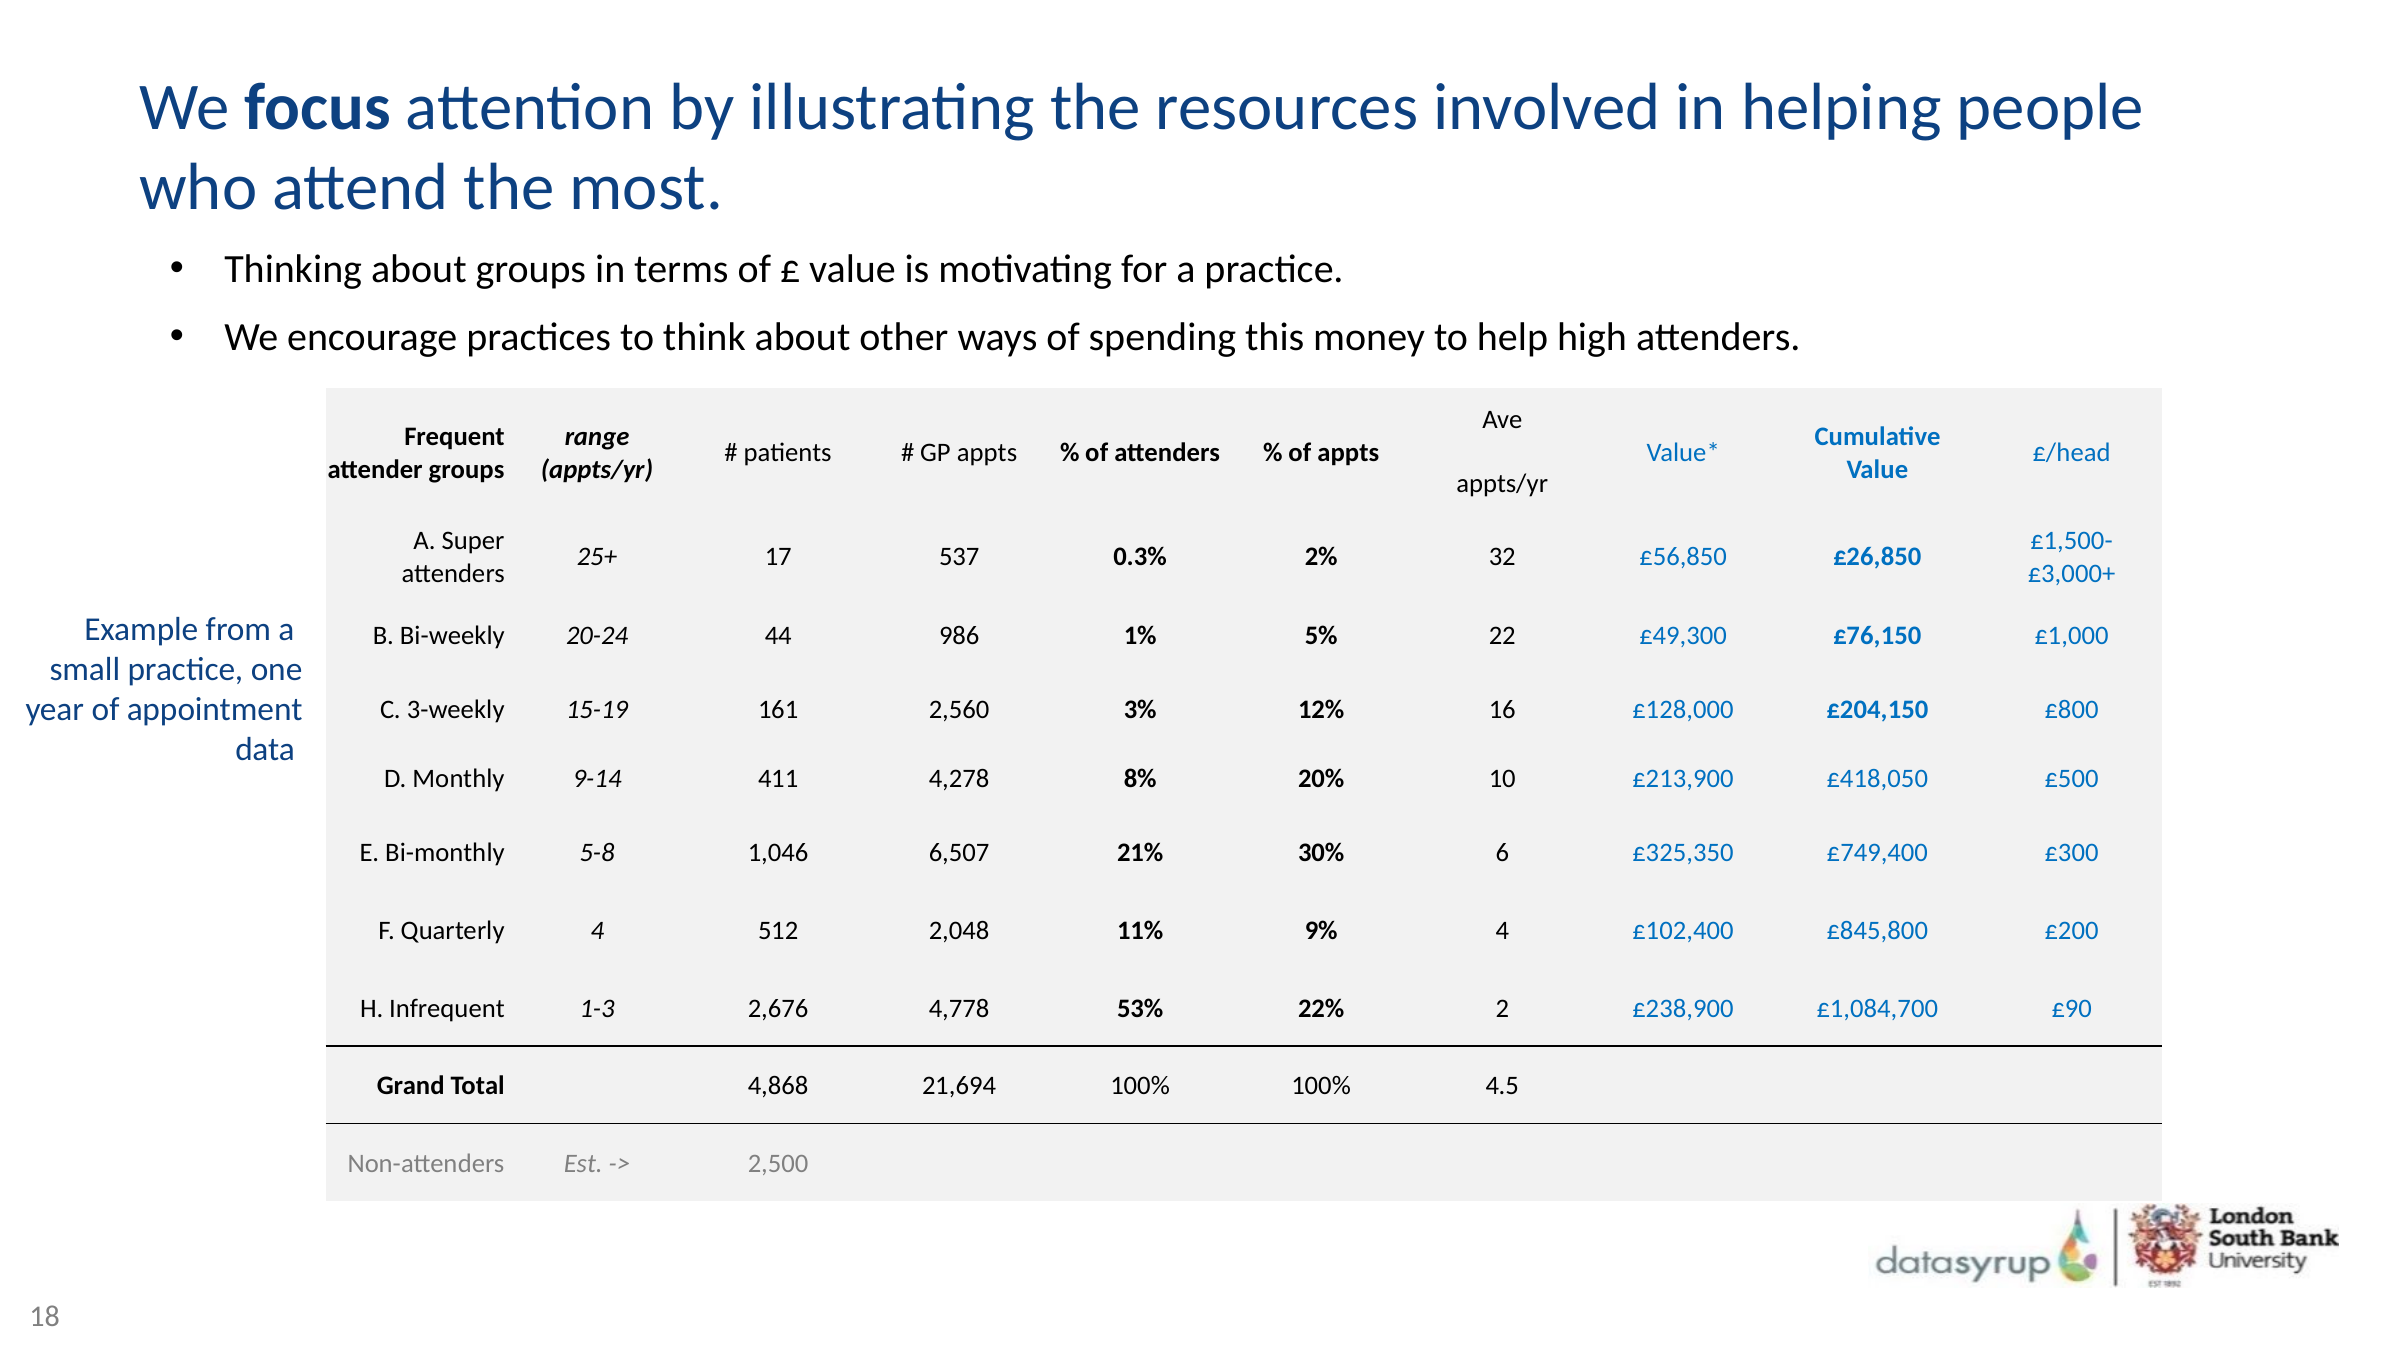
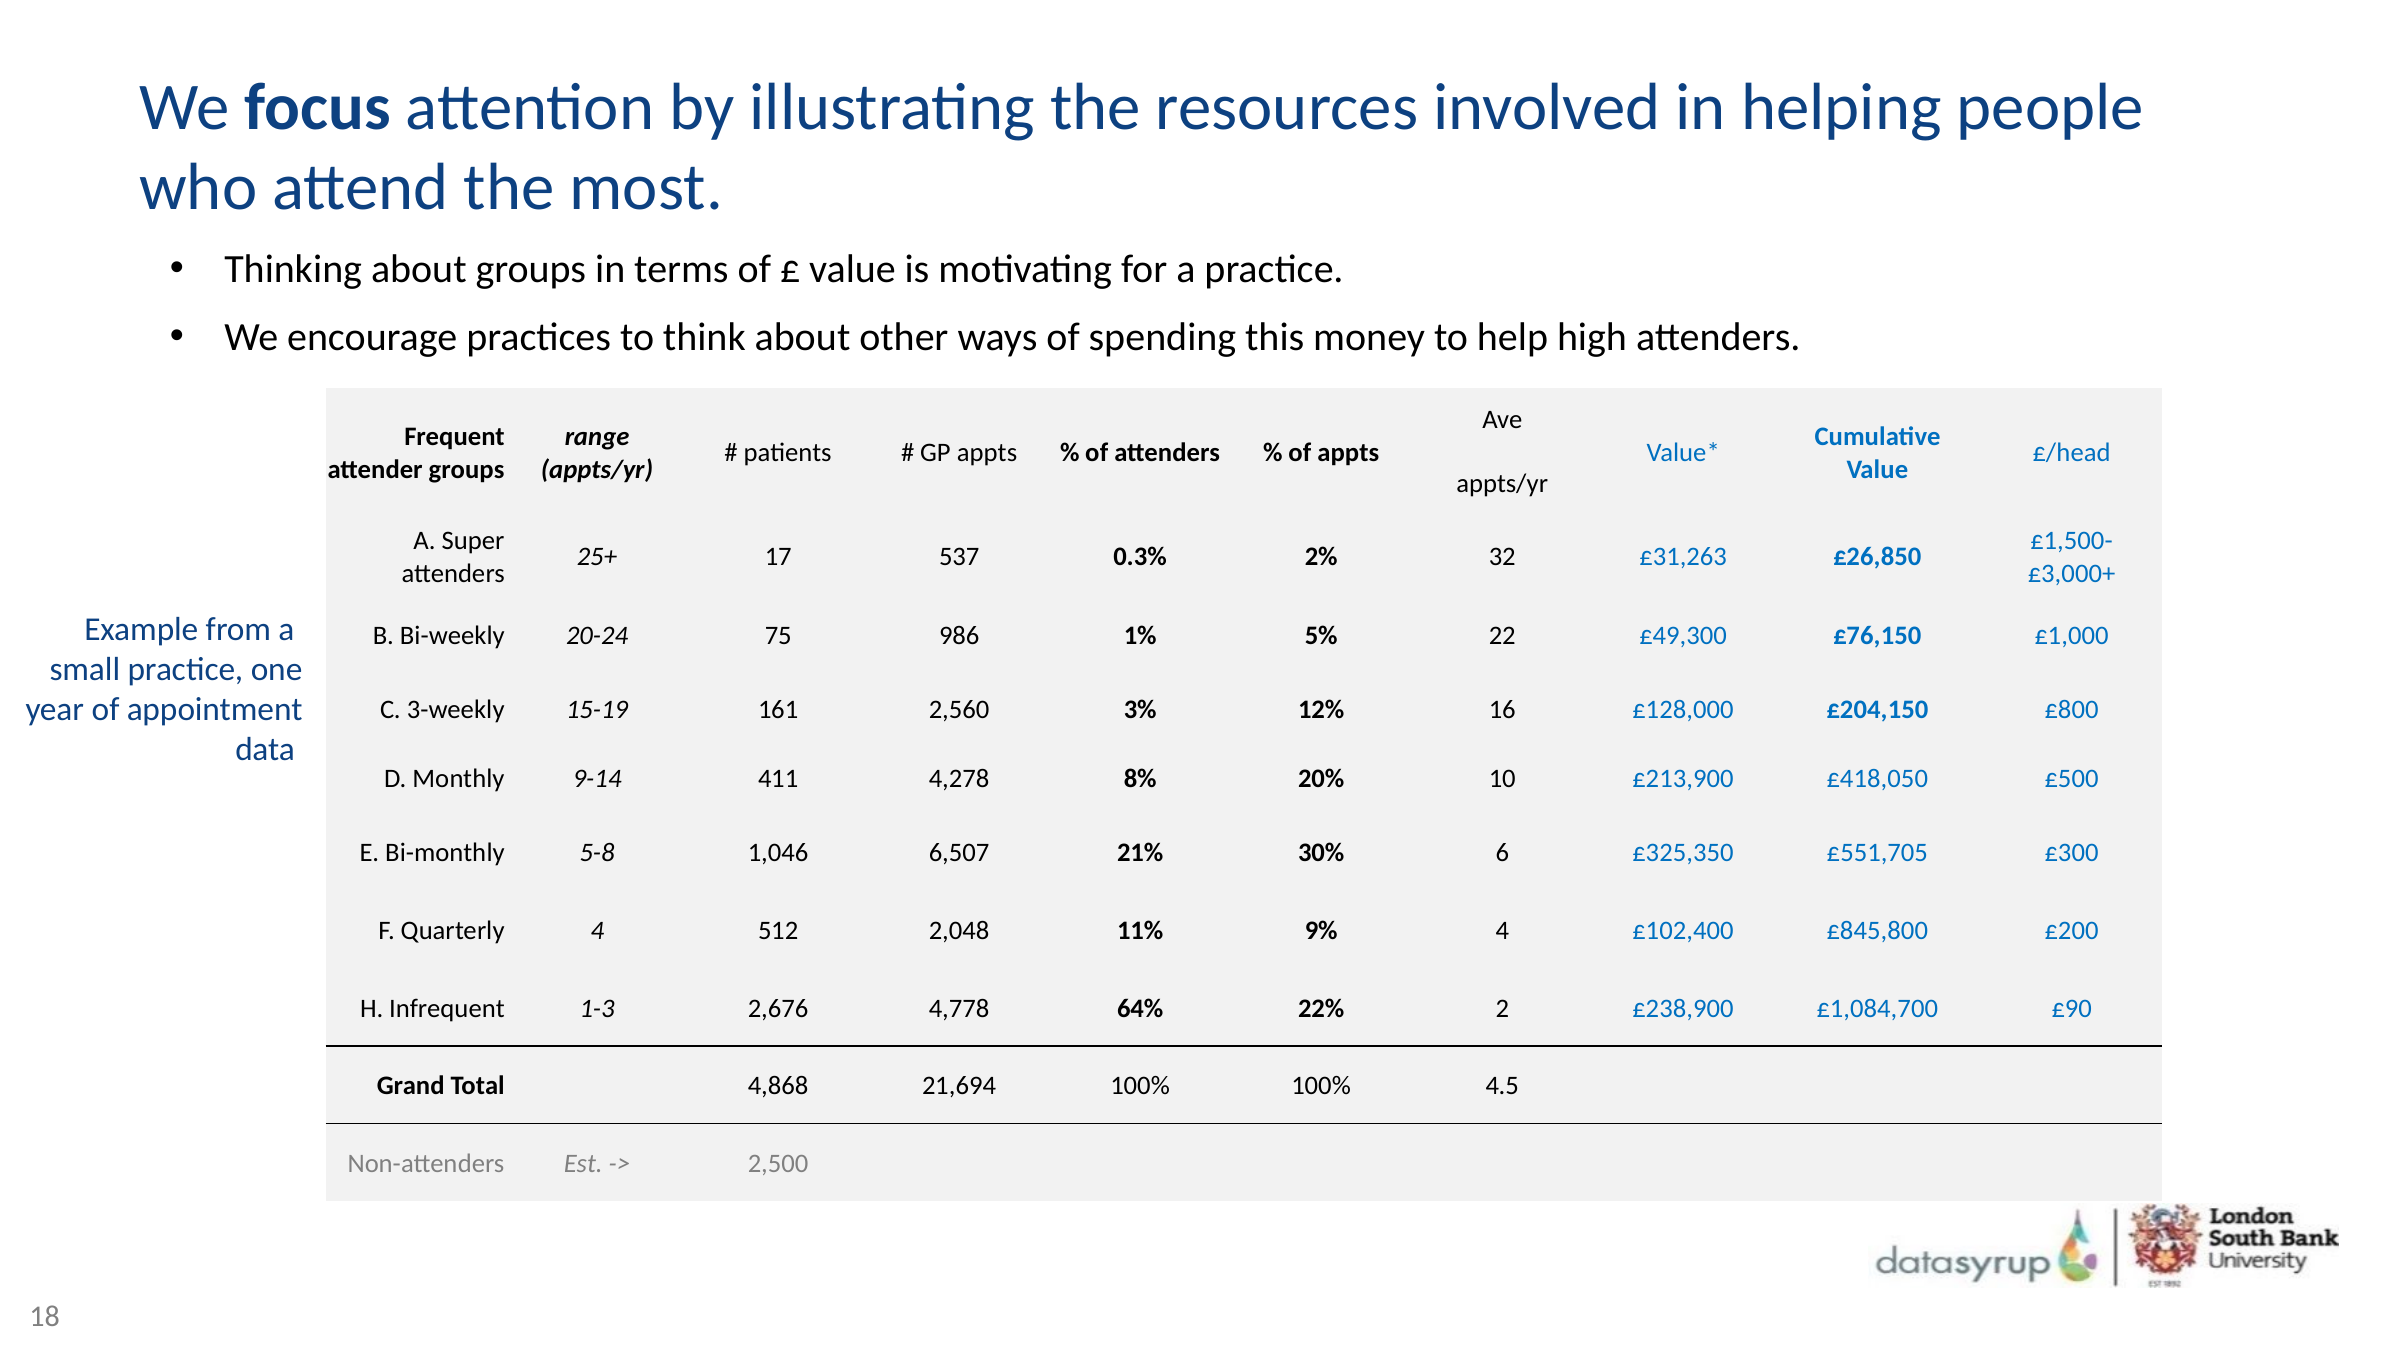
£56,850: £56,850 -> £31,263
44: 44 -> 75
£749,400: £749,400 -> £551,705
53%: 53% -> 64%
